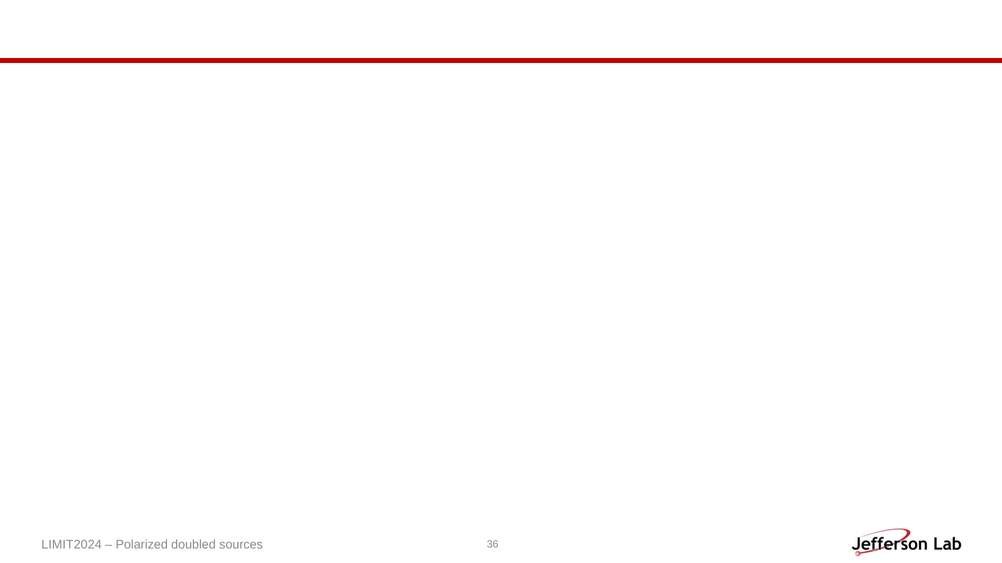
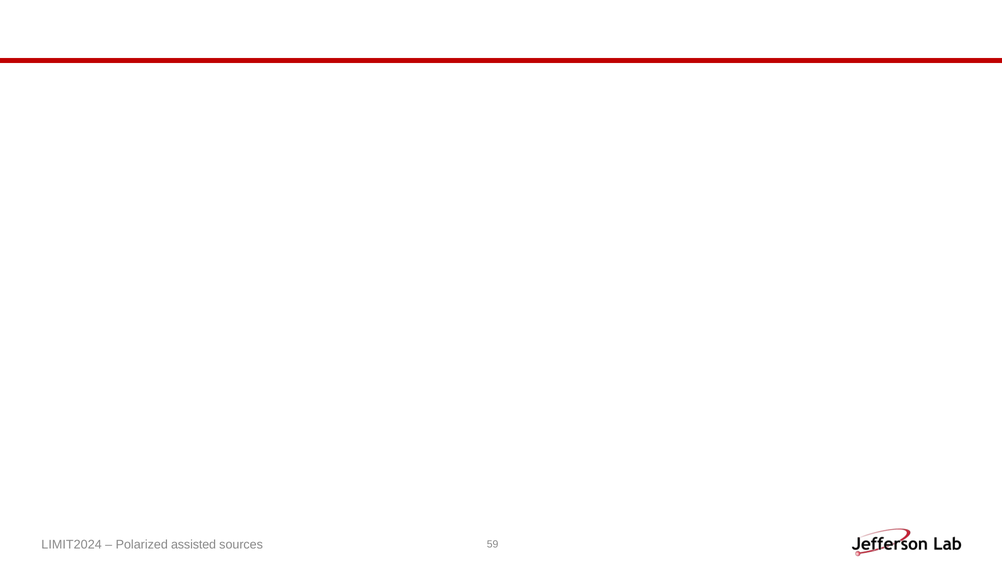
doubled: doubled -> assisted
36: 36 -> 59
